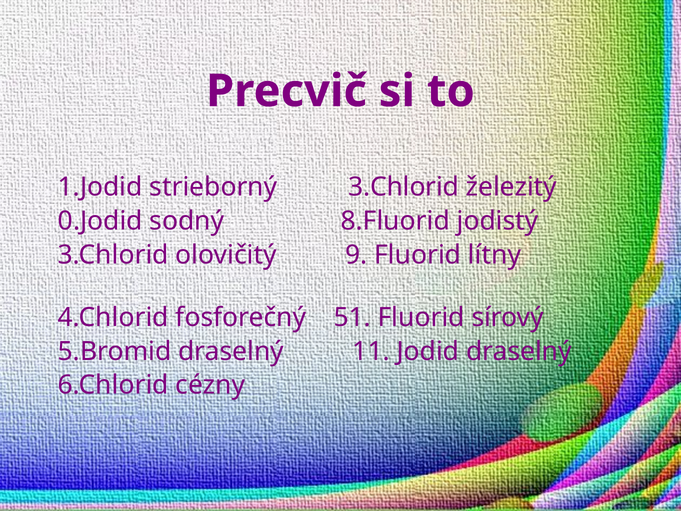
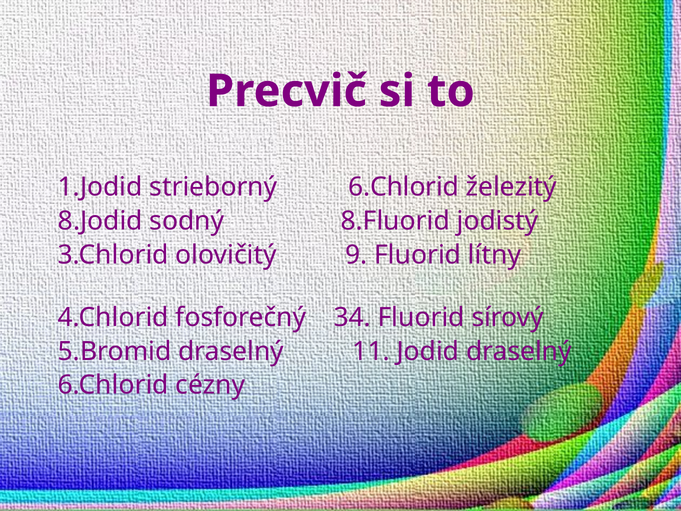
strieborný 3.Chlorid: 3.Chlorid -> 6.Chlorid
0.Jodid: 0.Jodid -> 8.Jodid
51: 51 -> 34
